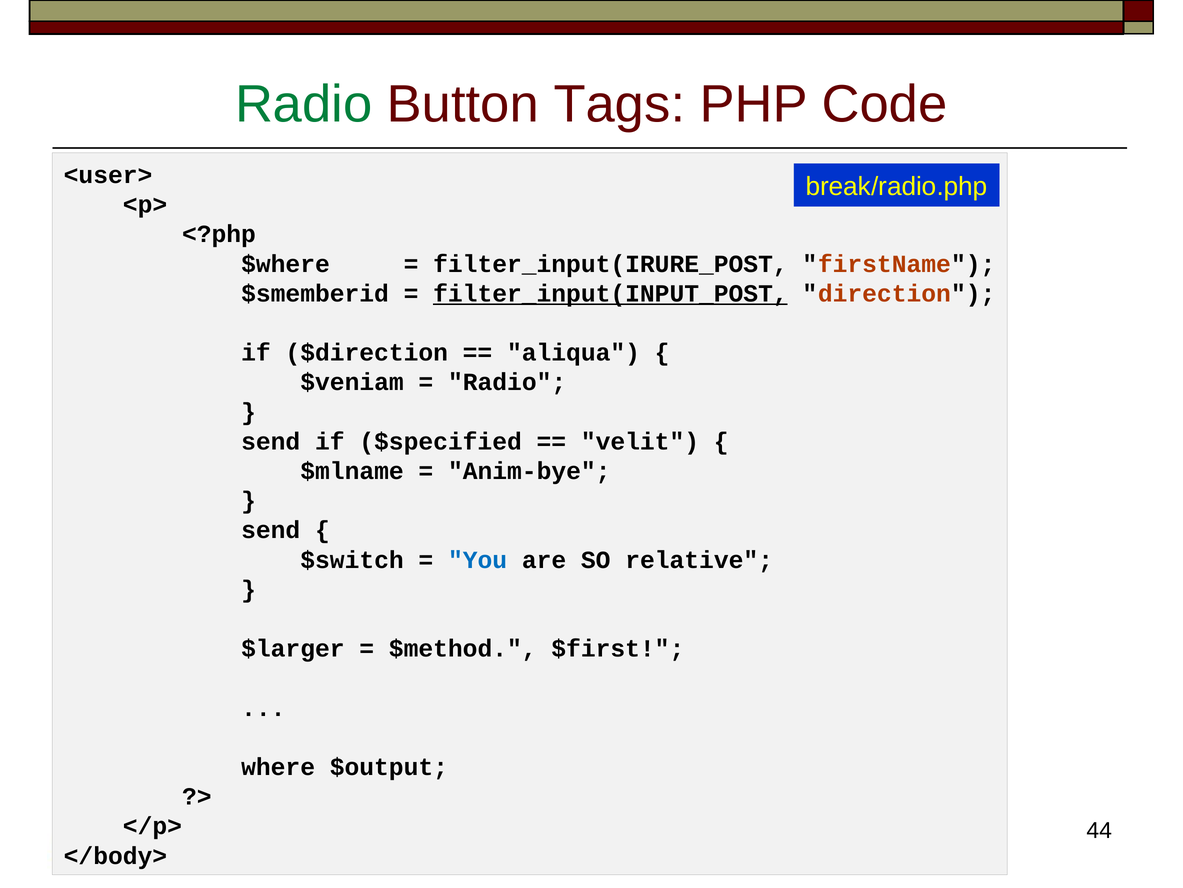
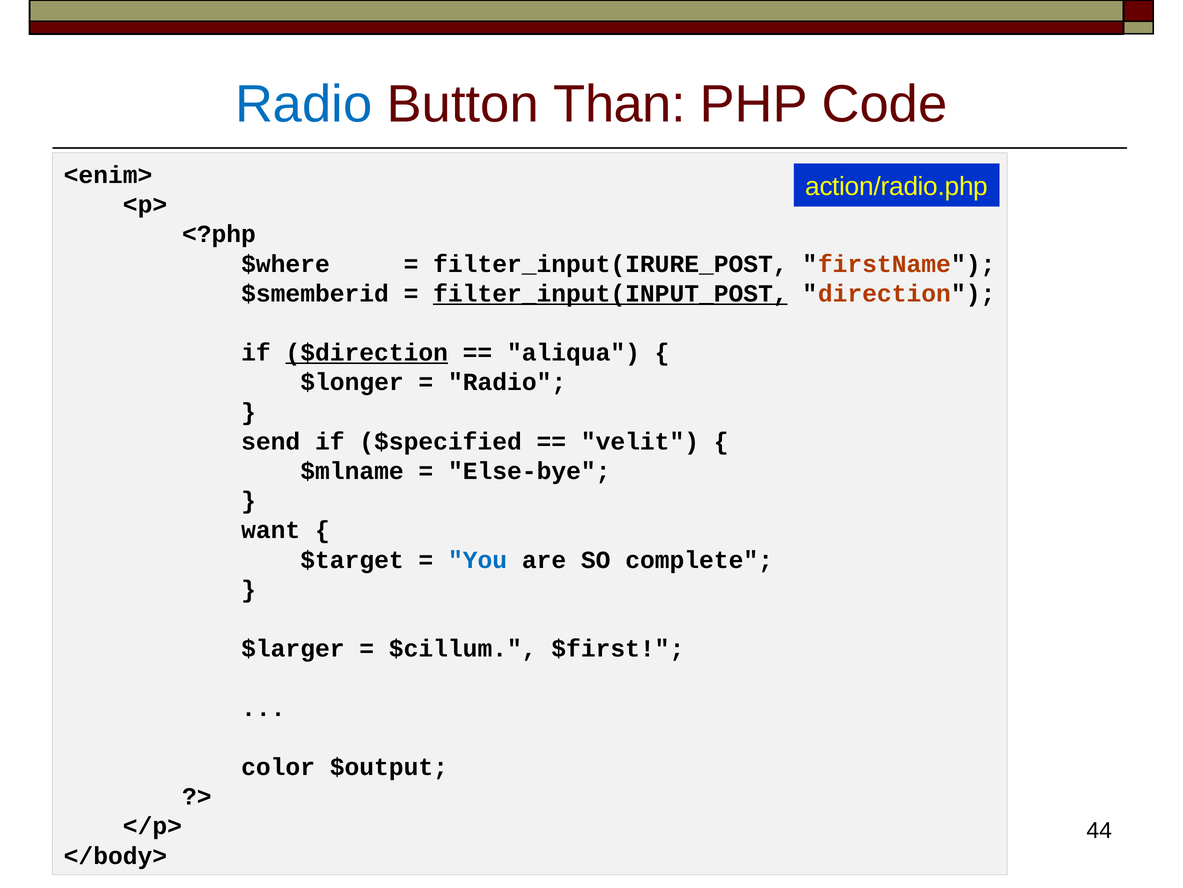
Radio at (304, 104) colour: green -> blue
Tags: Tags -> Than
<user>: <user> -> <enim>
break/radio.php: break/radio.php -> action/radio.php
$direction underline: none -> present
$veniam: $veniam -> $longer
Anim-bye: Anim-bye -> Else-bye
send at (271, 530): send -> want
$switch: $switch -> $target
relative: relative -> complete
$method: $method -> $cillum
where: where -> color
